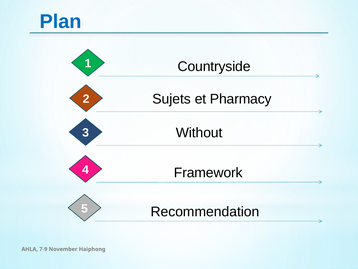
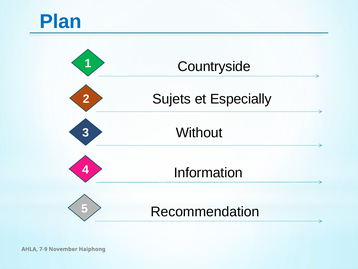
Pharmacy: Pharmacy -> Especially
Framework: Framework -> Information
